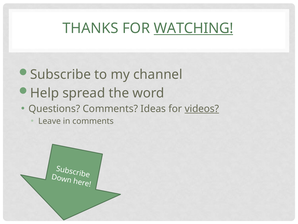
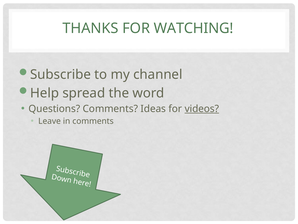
WATCHING underline: present -> none
